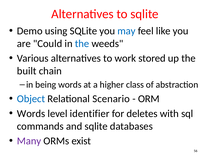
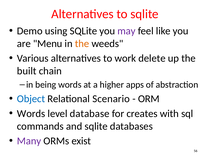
may colour: blue -> purple
Could: Could -> Menu
the at (82, 43) colour: blue -> orange
stored: stored -> delete
class: class -> apps
identifier: identifier -> database
deletes: deletes -> creates
